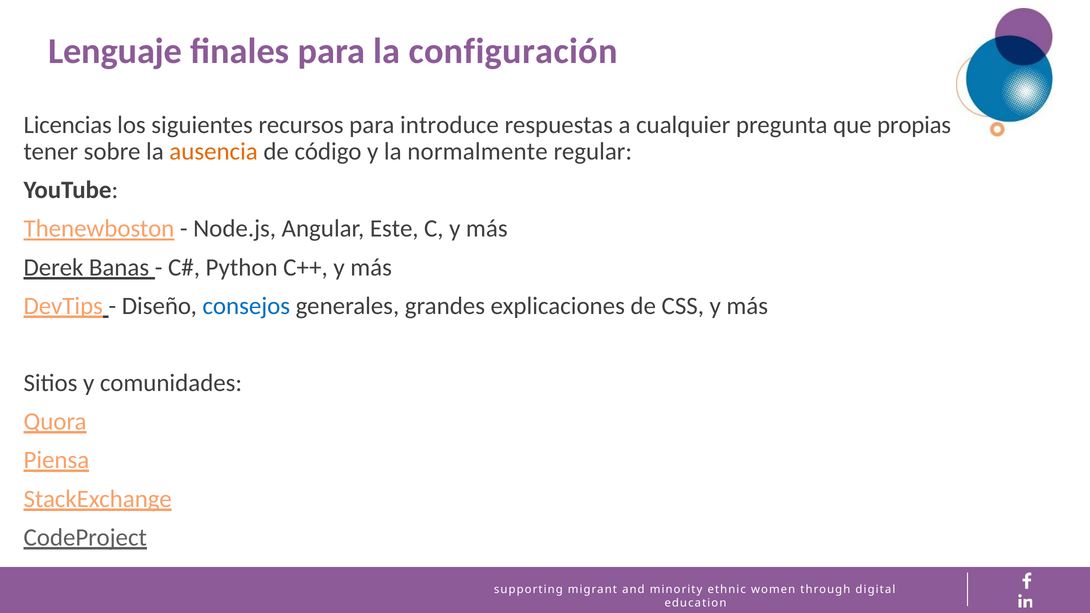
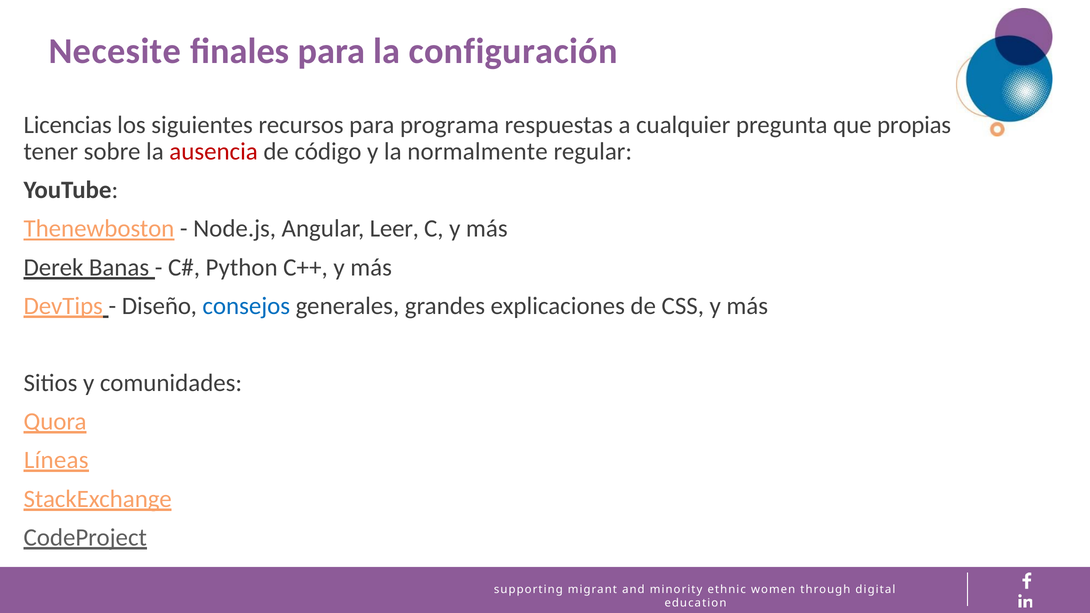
Lenguaje: Lenguaje -> Necesite
introduce: introduce -> programa
ausencia colour: orange -> red
Este: Este -> Leer
Piensa: Piensa -> Líneas
